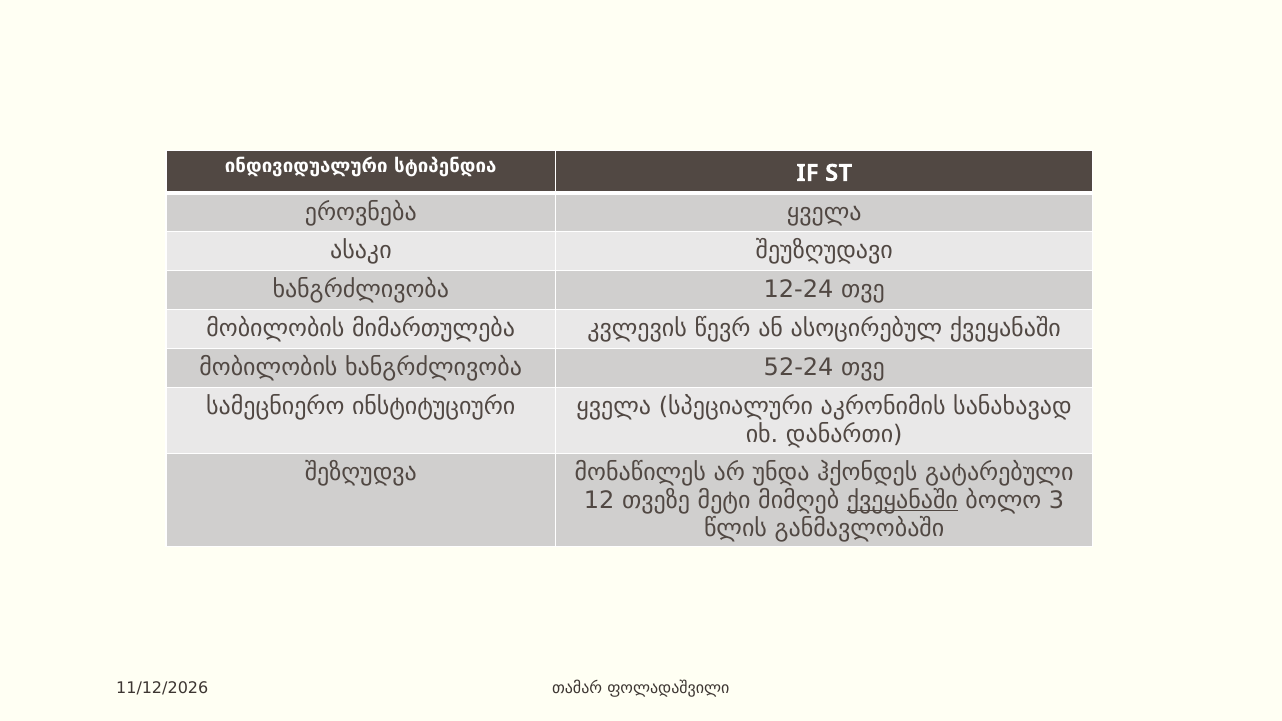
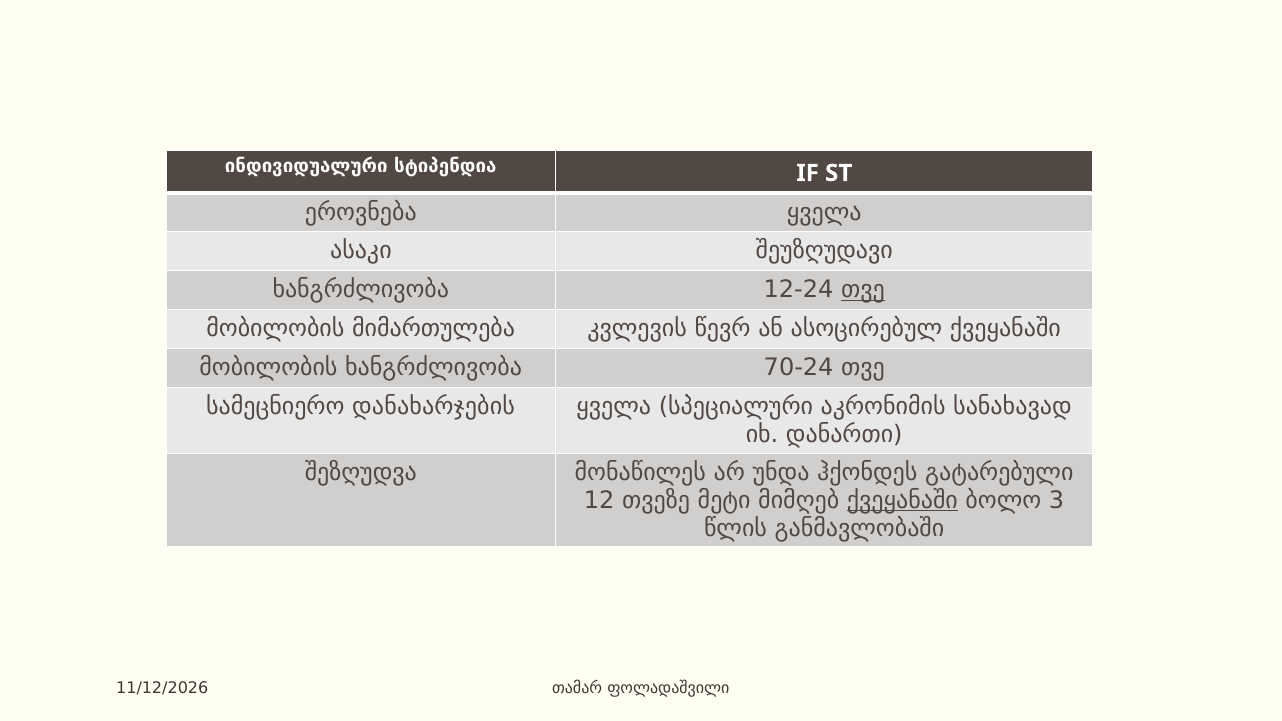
თვე at (863, 290) underline: none -> present
52-24: 52-24 -> 70-24
ინსტიტუციური: ინსტიტუციური -> დანახარჯების
